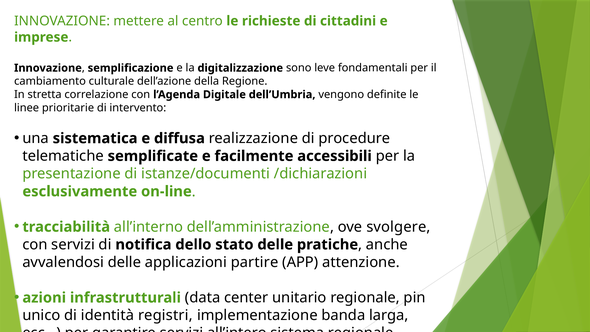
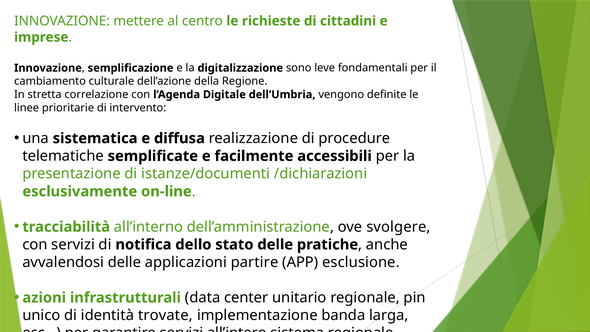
attenzione: attenzione -> esclusione
registri: registri -> trovate
